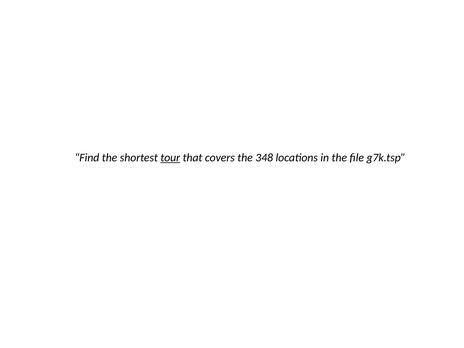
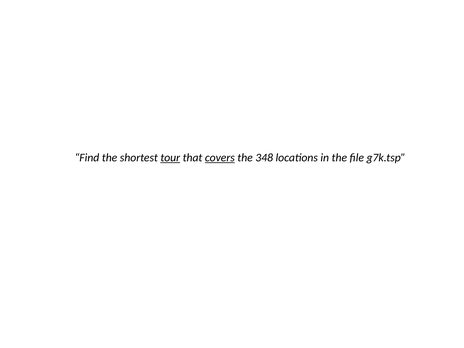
covers underline: none -> present
